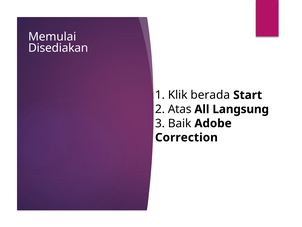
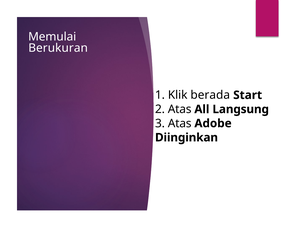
Disediakan: Disediakan -> Berukuran
3 Baik: Baik -> Atas
Correction: Correction -> Diinginkan
